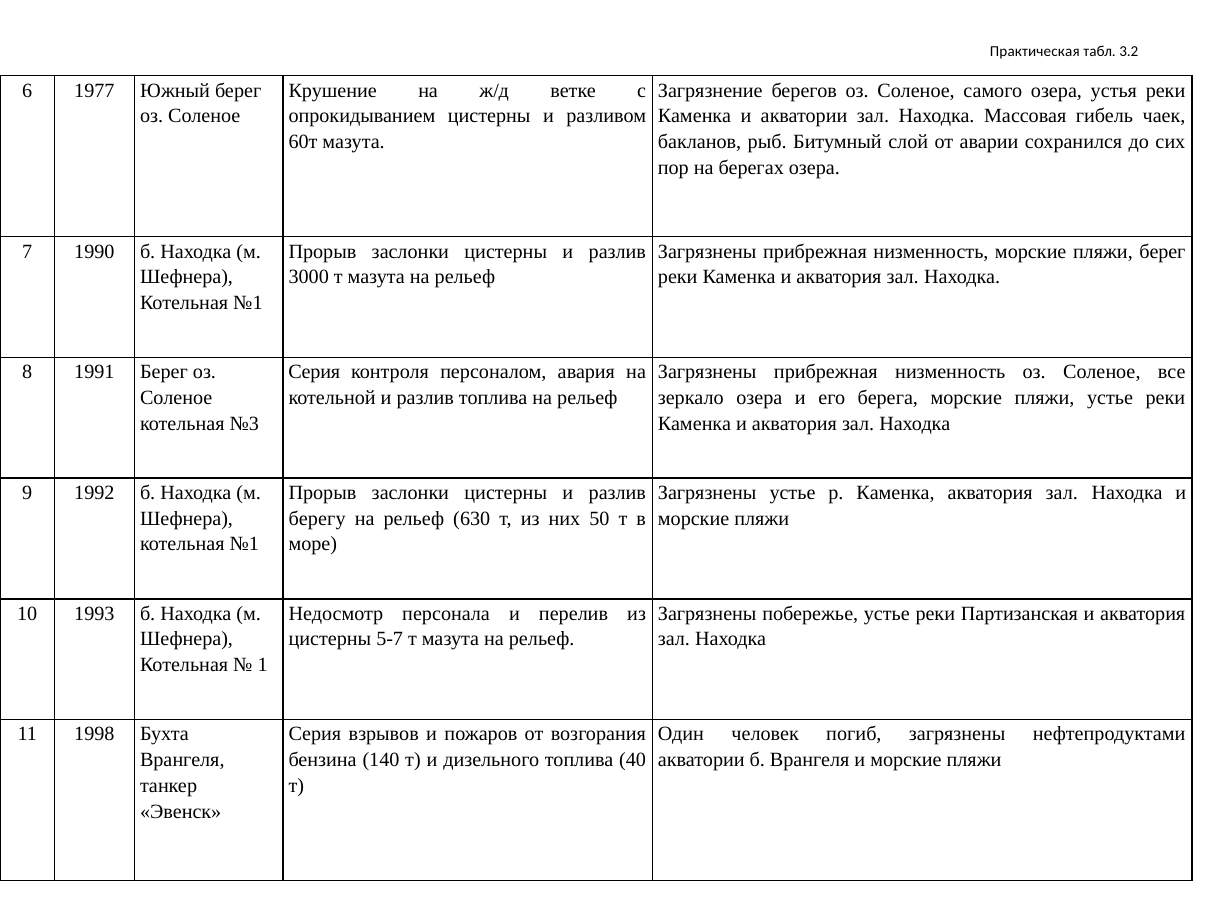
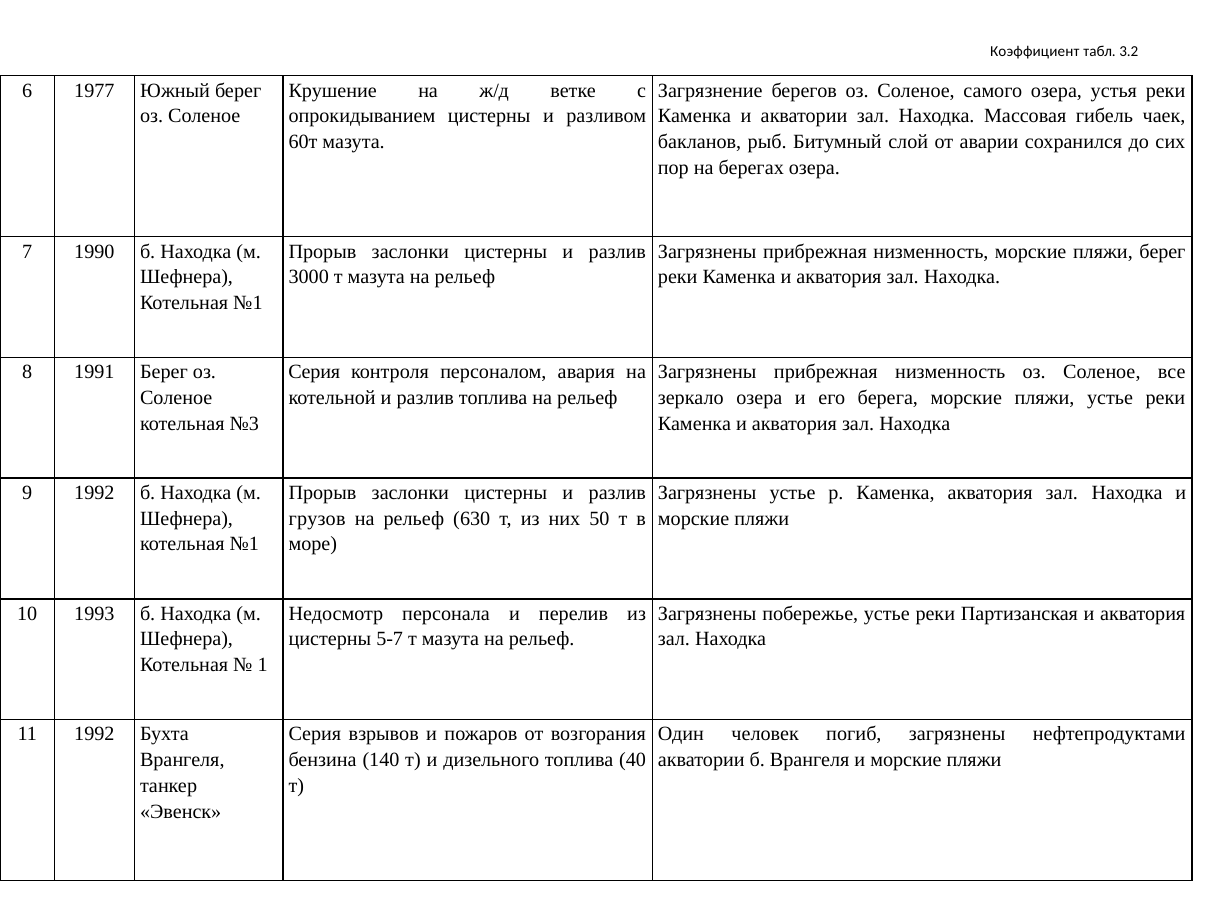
Практическая: Практическая -> Коэффициент
берегу: берегу -> грузов
11 1998: 1998 -> 1992
